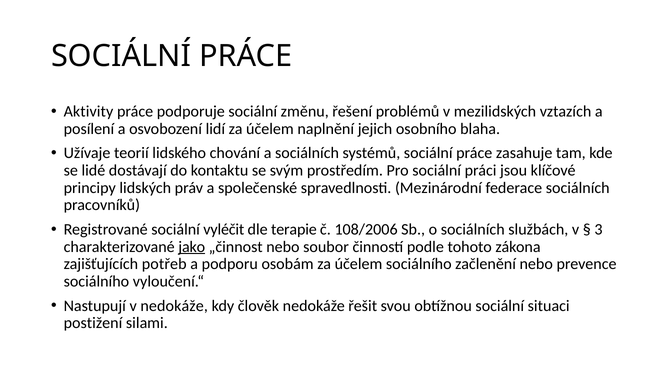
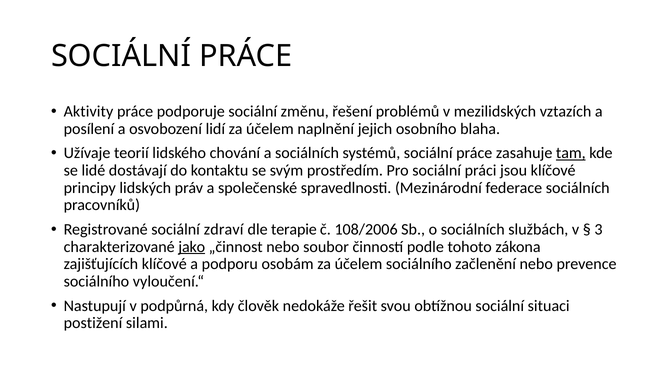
tam underline: none -> present
vyléčit: vyléčit -> zdraví
zajišťujících potřeb: potřeb -> klíčové
v nedokáže: nedokáže -> podpůrná
